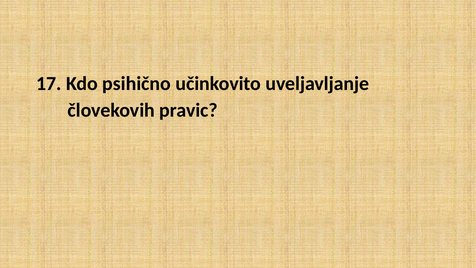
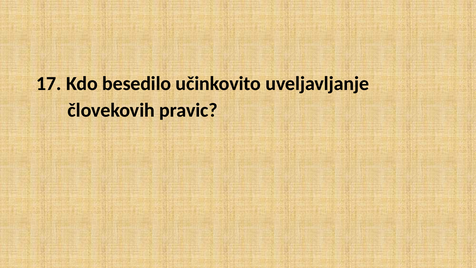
psihično: psihično -> besedilo
